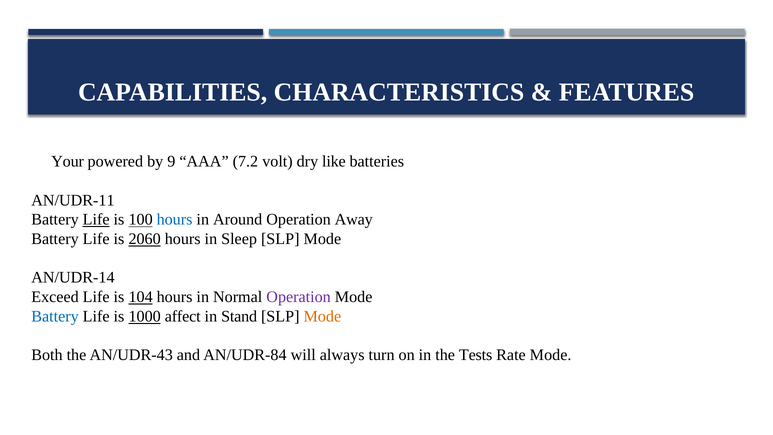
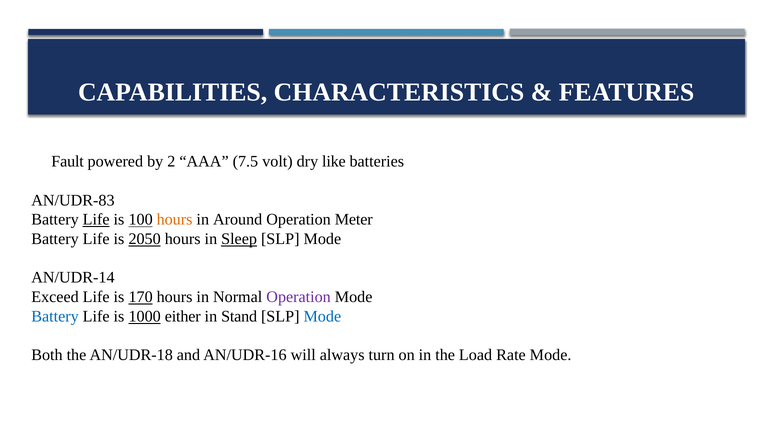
Your: Your -> Fault
9: 9 -> 2
7.2: 7.2 -> 7.5
AN/UDR-11: AN/UDR-11 -> AN/UDR-83
hours at (175, 220) colour: blue -> orange
Away: Away -> Meter
2060: 2060 -> 2050
Sleep underline: none -> present
104: 104 -> 170
affect: affect -> either
Mode at (322, 316) colour: orange -> blue
AN/UDR-43: AN/UDR-43 -> AN/UDR-18
AN/UDR-84: AN/UDR-84 -> AN/UDR-16
Tests: Tests -> Load
